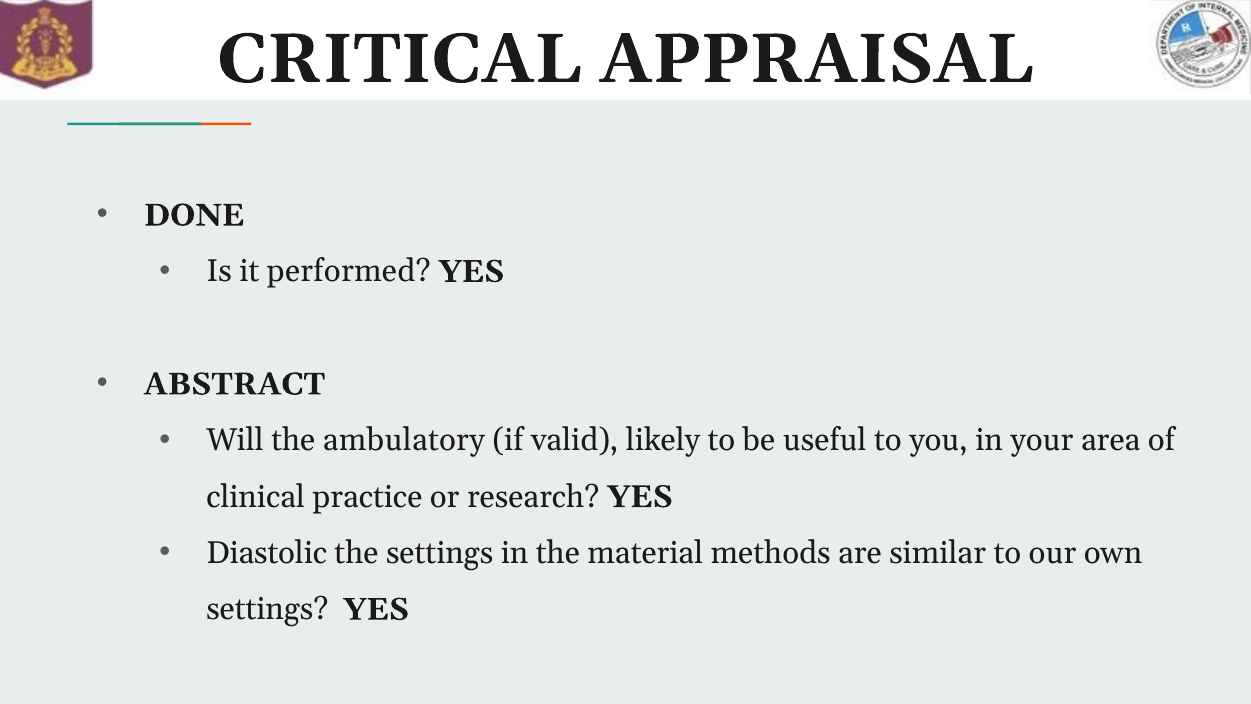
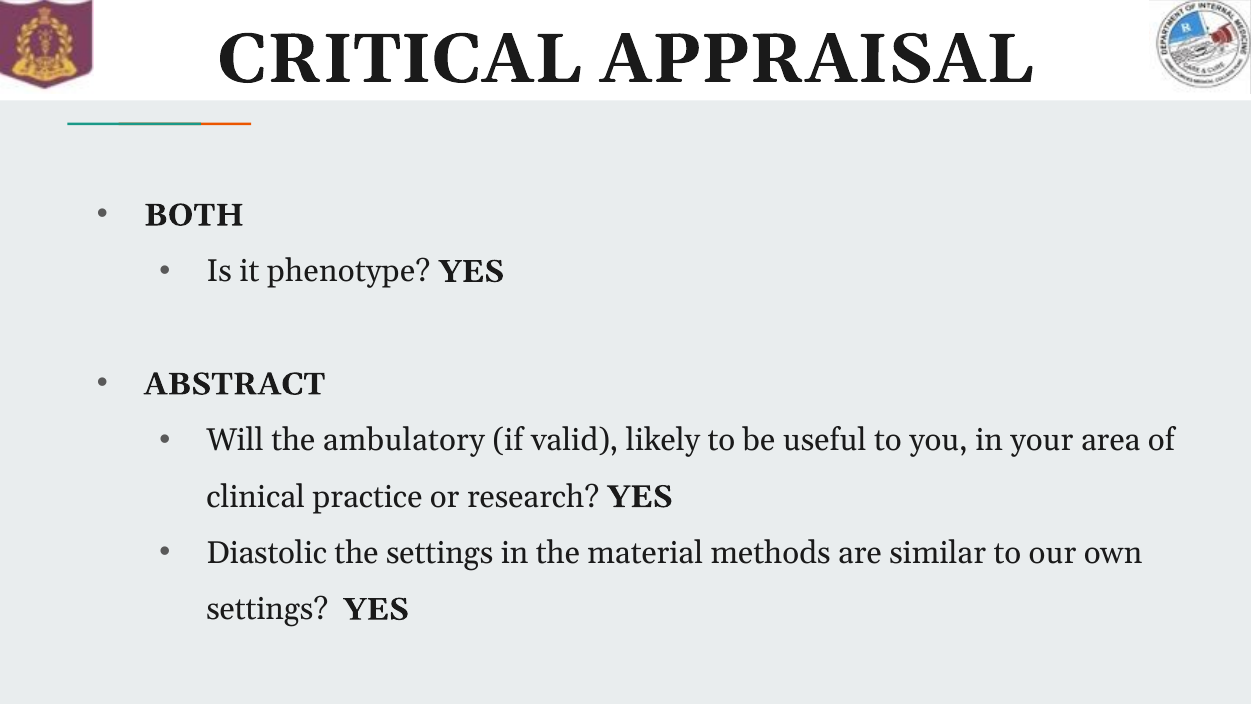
DONE: DONE -> BOTH
performed: performed -> phenotype
